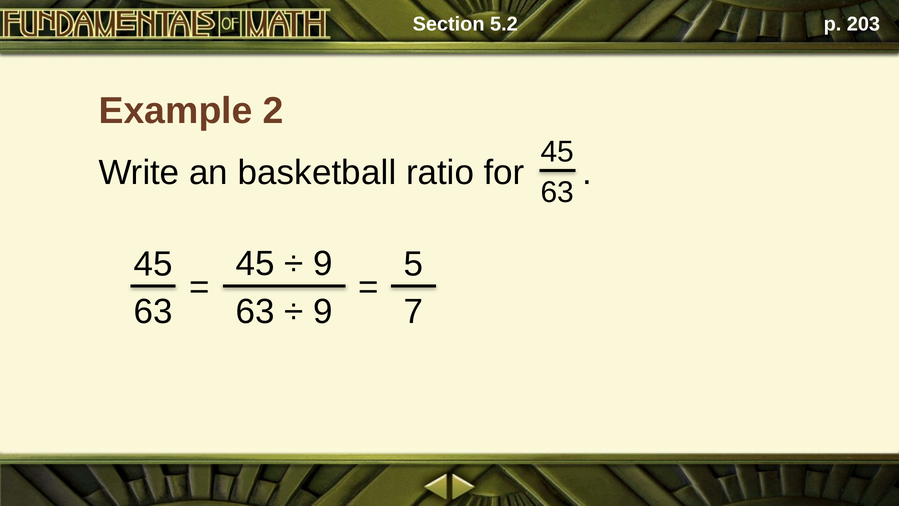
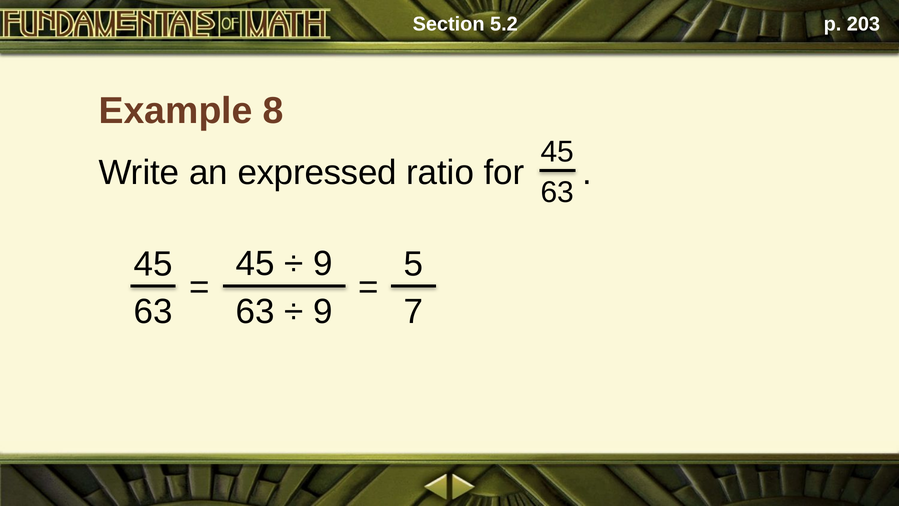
2: 2 -> 8
basketball: basketball -> expressed
